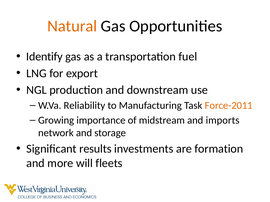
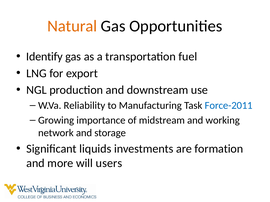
Force-2011 colour: orange -> blue
imports: imports -> working
results: results -> liquids
fleets: fleets -> users
